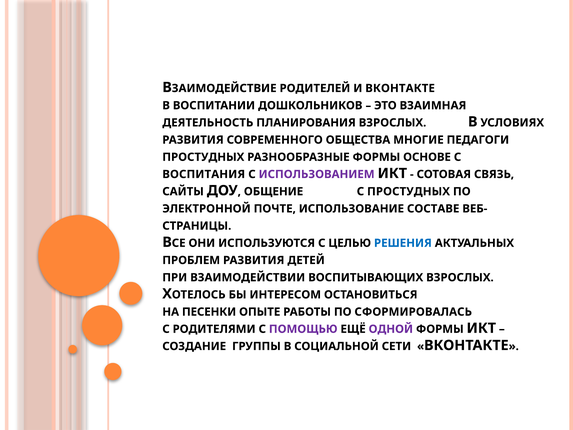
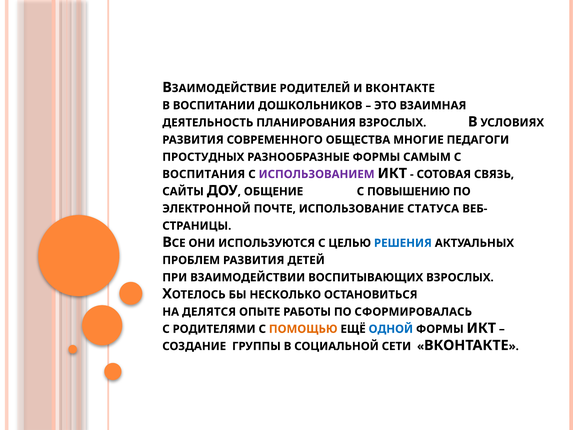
ОСНОВЕ: ОСНОВЕ -> САМЫМ
С ПРОСТУДНЫХ: ПРОСТУДНЫХ -> ПОВЫШЕНИЮ
СОСТАВЕ: СОСТАВЕ -> СТАТУСА
ИНТЕРЕСОМ: ИНТЕРЕСОМ -> НЕСКОЛЬКО
ПЕСЕНКИ: ПЕСЕНКИ -> ДЕЛЯТСЯ
ПОМОЩЬЮ colour: purple -> orange
ОДНОЙ colour: purple -> blue
